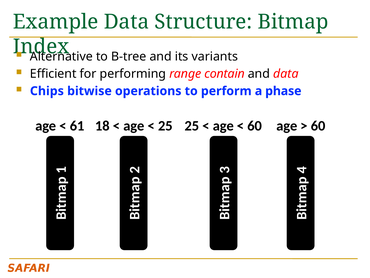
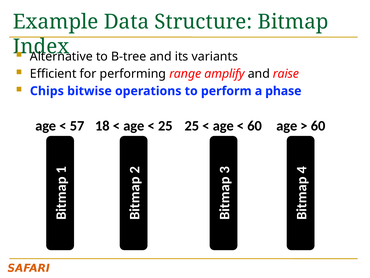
contain: contain -> amplify
and data: data -> raise
61: 61 -> 57
